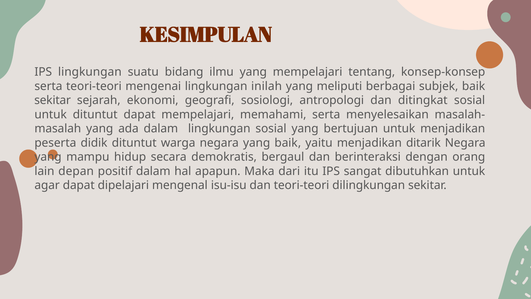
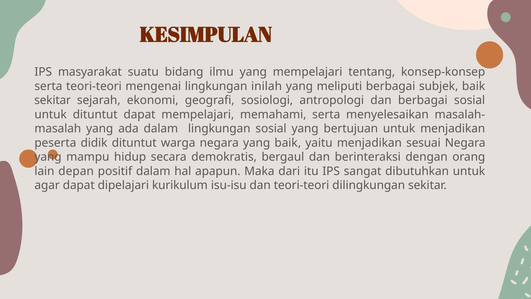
IPS lingkungan: lingkungan -> masyarakat
dan ditingkat: ditingkat -> berbagai
ditarik: ditarik -> sesuai
mengenal: mengenal -> kurikulum
